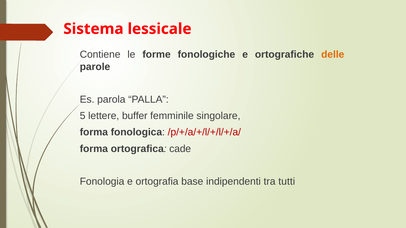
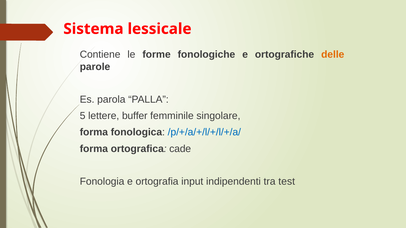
/p/+/a/+/l/+/l/+/a/ colour: red -> blue
base: base -> input
tutti: tutti -> test
